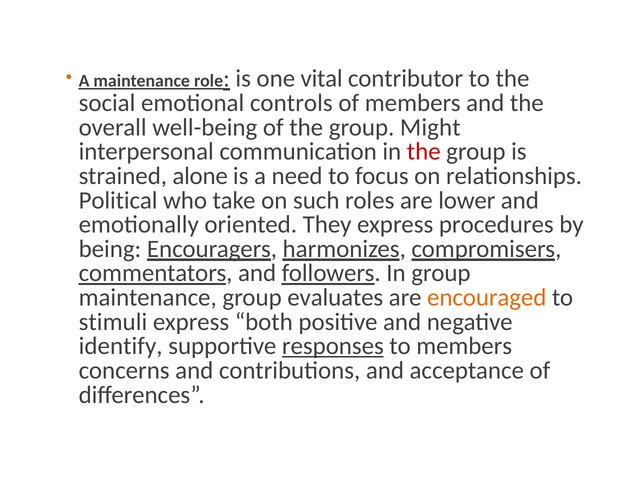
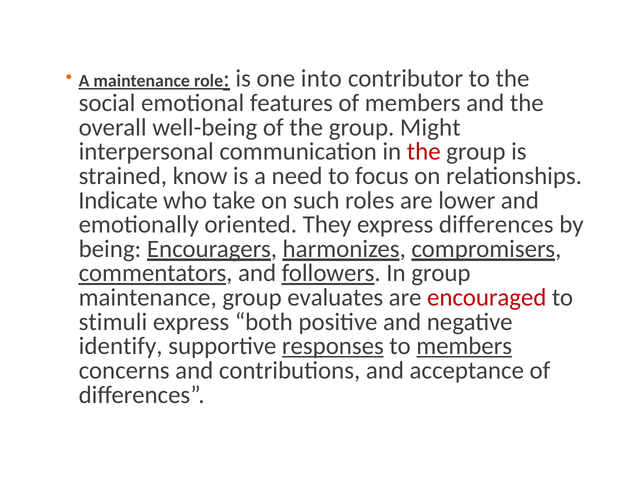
vital: vital -> into
controls: controls -> features
alone: alone -> know
Political: Political -> Indicate
express procedures: procedures -> differences
encouraged colour: orange -> red
members at (464, 346) underline: none -> present
